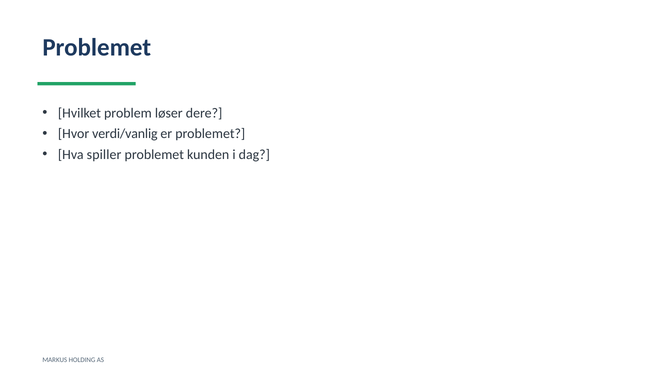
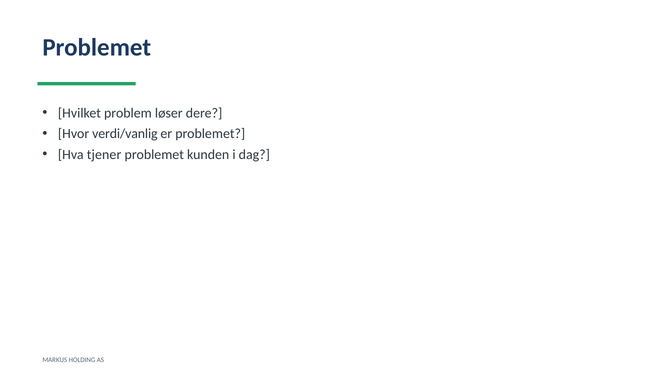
spiller: spiller -> tjener
